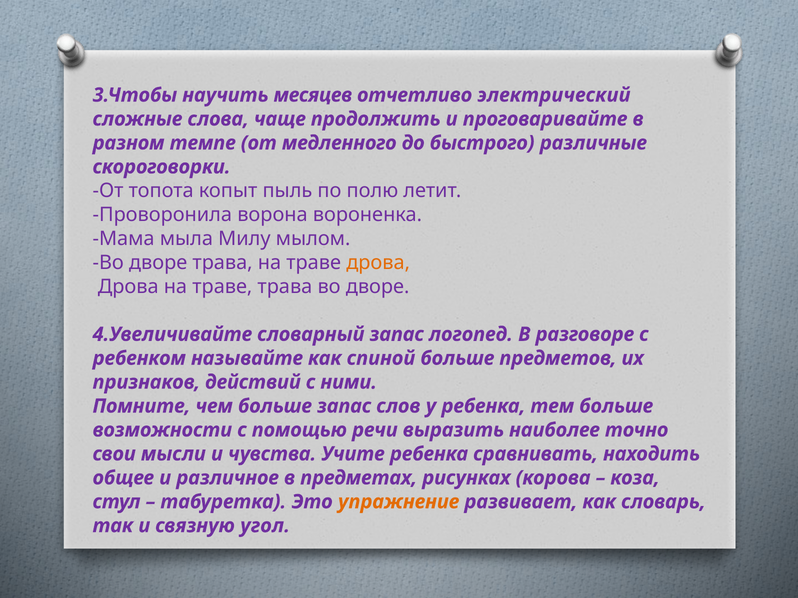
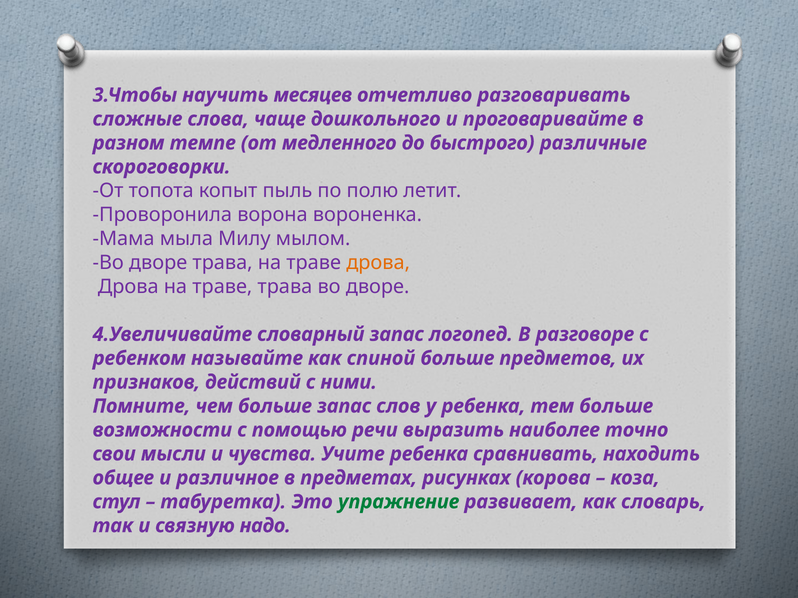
электрический: электрический -> разговаривать
продолжить: продолжить -> дошкольного
упражнение colour: orange -> green
угол: угол -> надо
